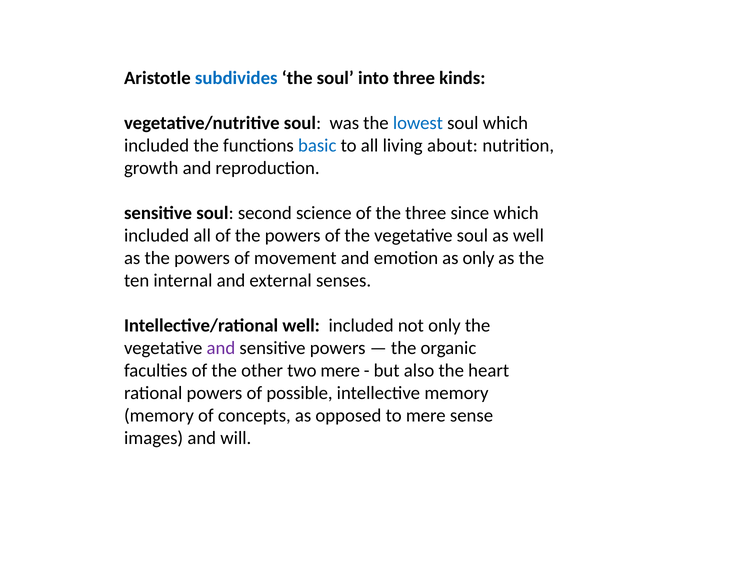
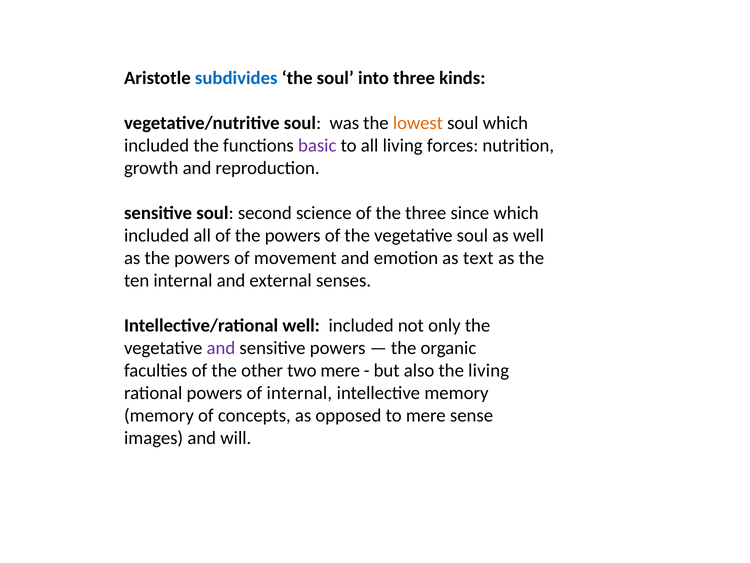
lowest colour: blue -> orange
basic colour: blue -> purple
about: about -> forces
as only: only -> text
the heart: heart -> living
of possible: possible -> internal
